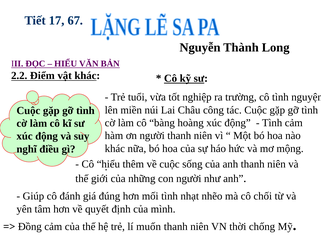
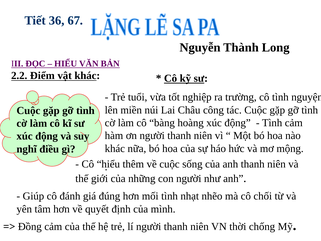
17: 17 -> 36
lí muốn: muốn -> người
